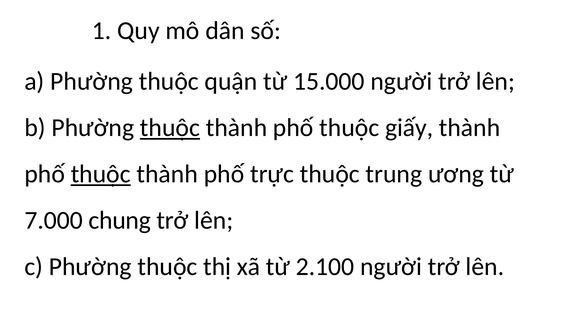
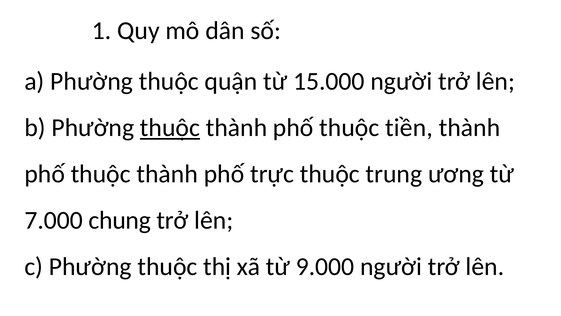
giấy: giấy -> tiền
thuộc at (101, 174) underline: present -> none
2.100: 2.100 -> 9.000
